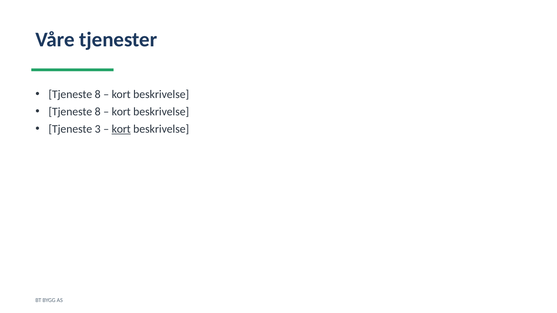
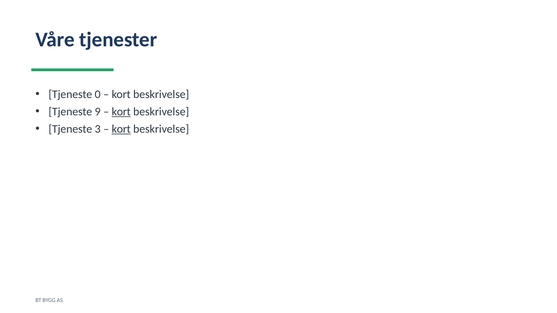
8 at (98, 94): 8 -> 0
8 at (98, 112): 8 -> 9
kort at (121, 112) underline: none -> present
